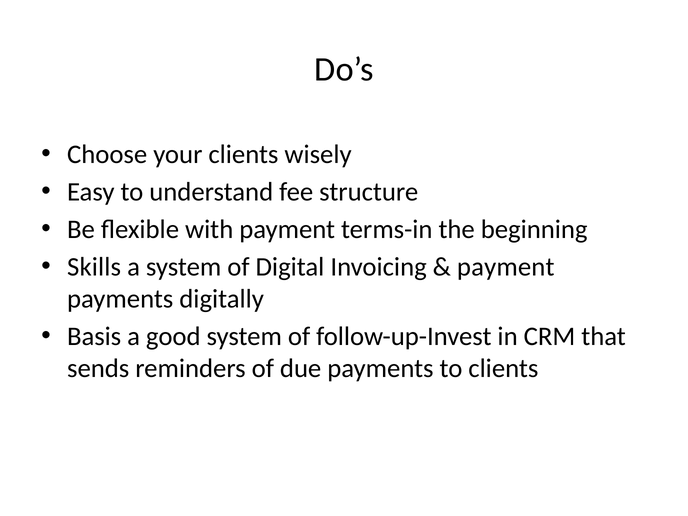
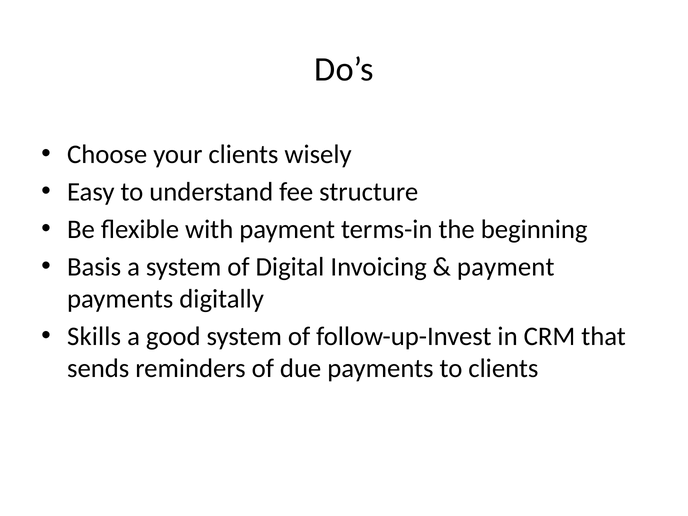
Skills: Skills -> Basis
Basis: Basis -> Skills
